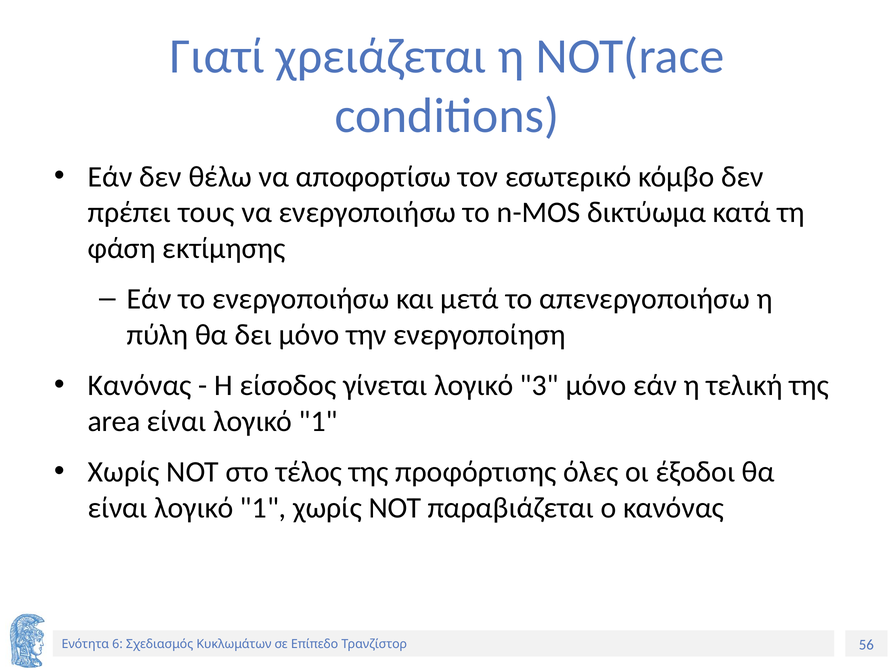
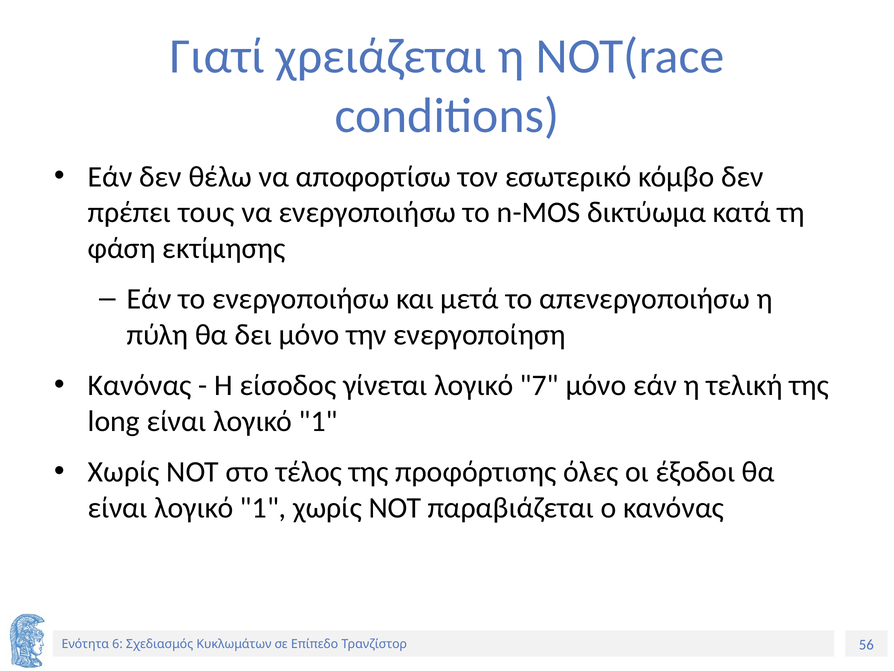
3: 3 -> 7
area: area -> long
